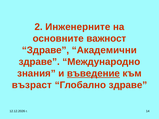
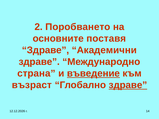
Инженерните: Инженерните -> Поробването
важност: важност -> поставя
знания: знания -> страна
здраве at (128, 85) underline: none -> present
